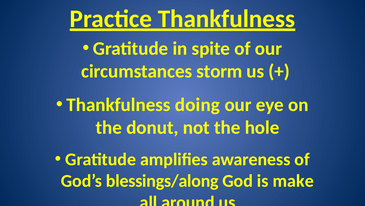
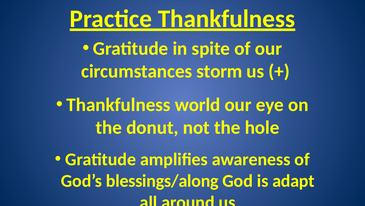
doing: doing -> world
make: make -> adapt
